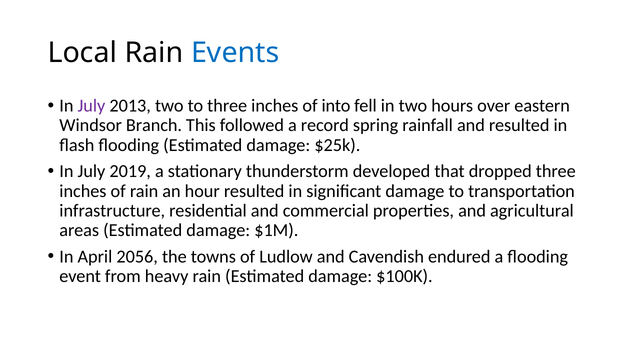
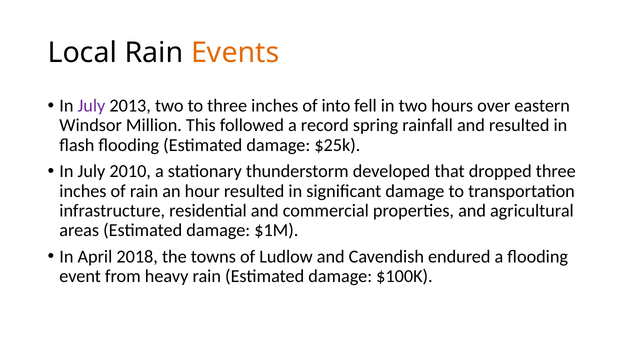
Events colour: blue -> orange
Branch: Branch -> Million
2019: 2019 -> 2010
2056: 2056 -> 2018
